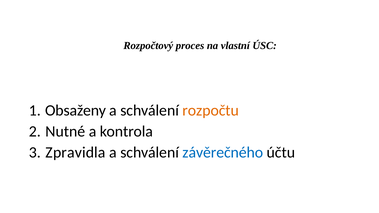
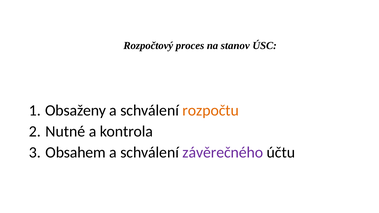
vlastní: vlastní -> stanov
Zpravidla: Zpravidla -> Obsahem
závěrečného colour: blue -> purple
